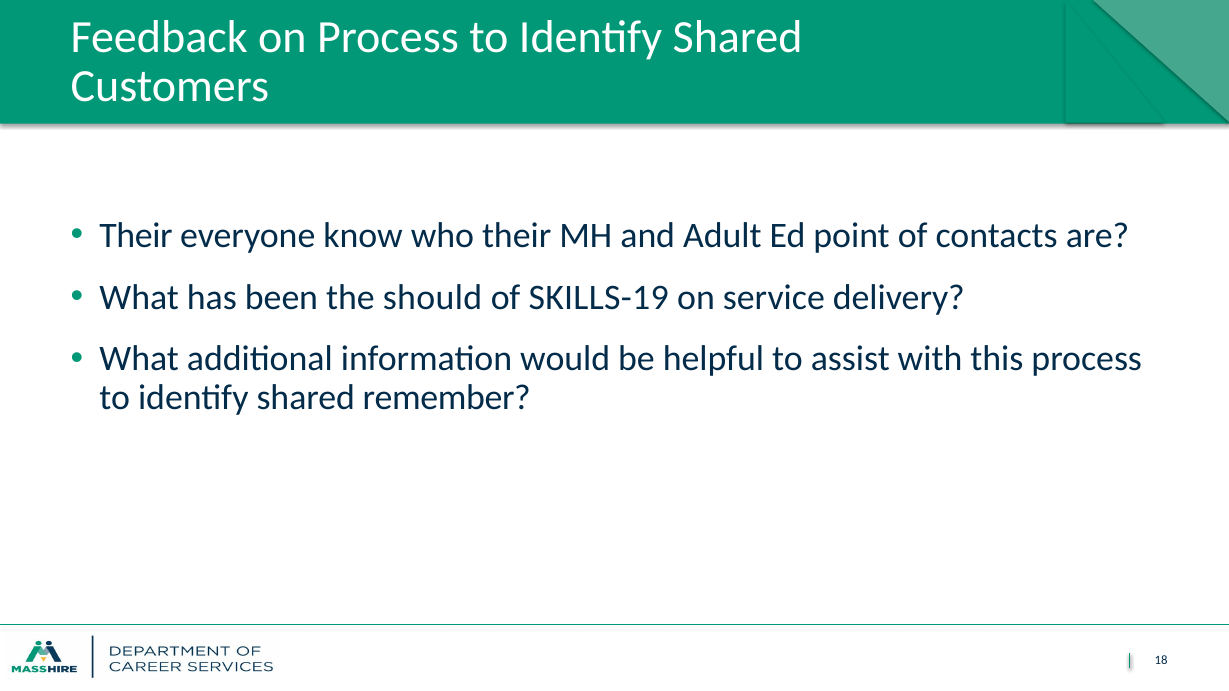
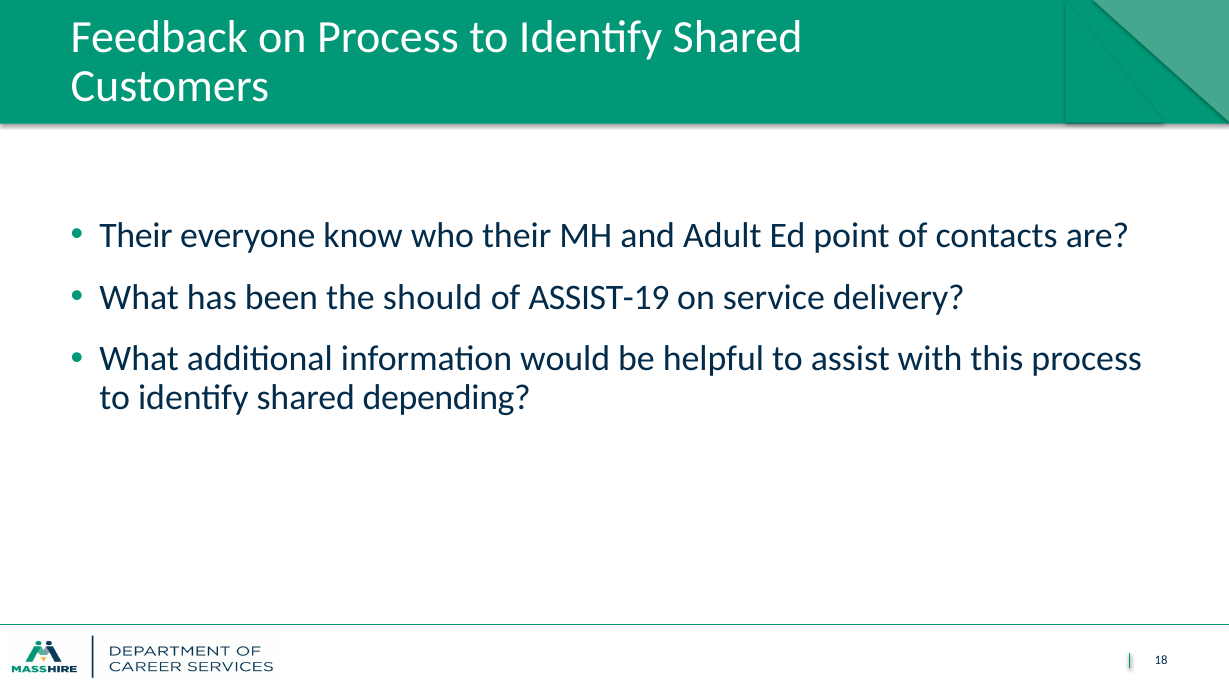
SKILLS-19: SKILLS-19 -> ASSIST-19
remember: remember -> depending
